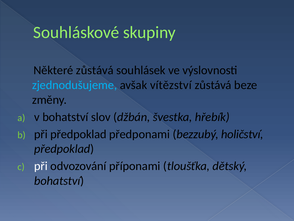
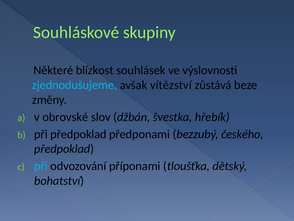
Některé zůstává: zůstává -> blízkost
v bohatství: bohatství -> obrovské
holičství: holičství -> českého
při at (41, 166) colour: white -> light blue
